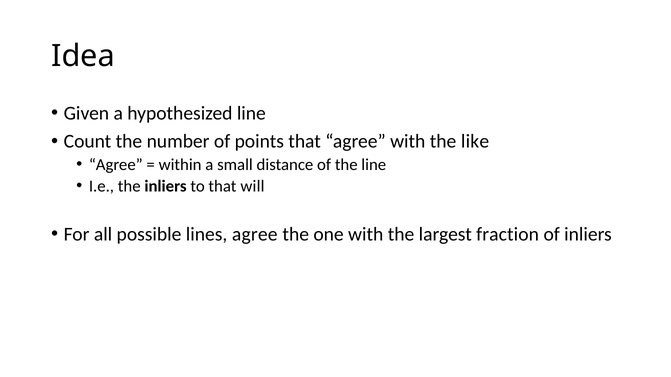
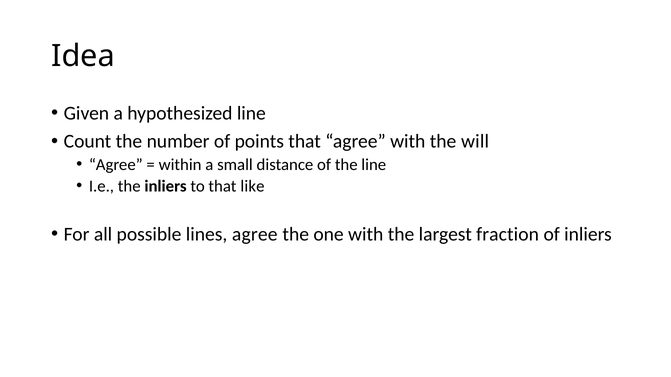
like: like -> will
will: will -> like
